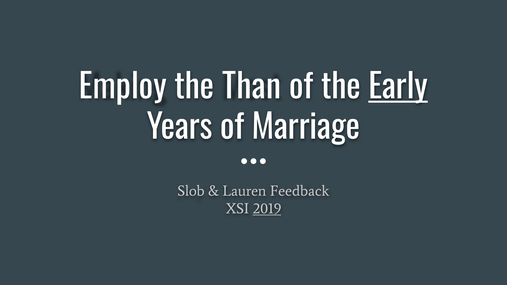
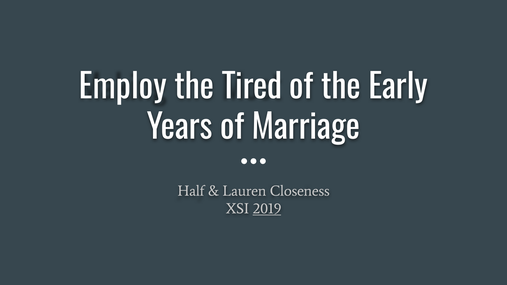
Than: Than -> Tired
Early underline: present -> none
Slob: Slob -> Half
Feedback: Feedback -> Closeness
